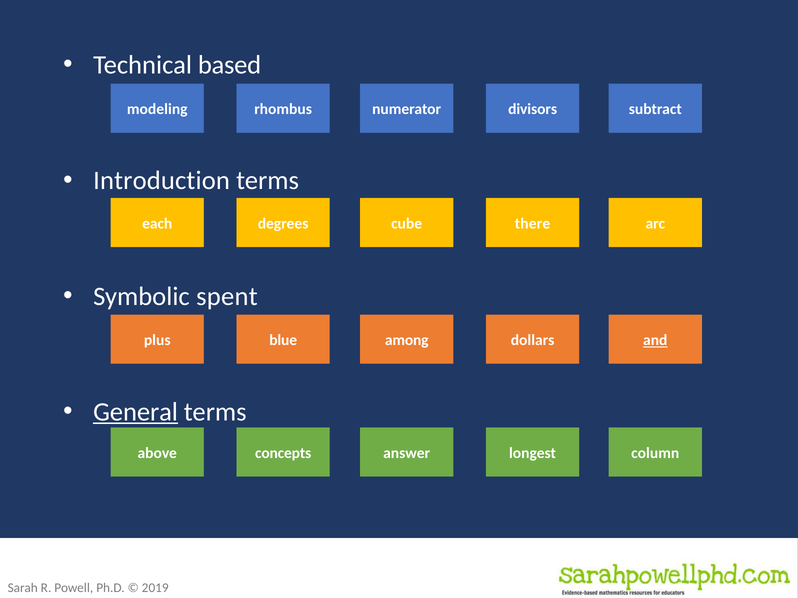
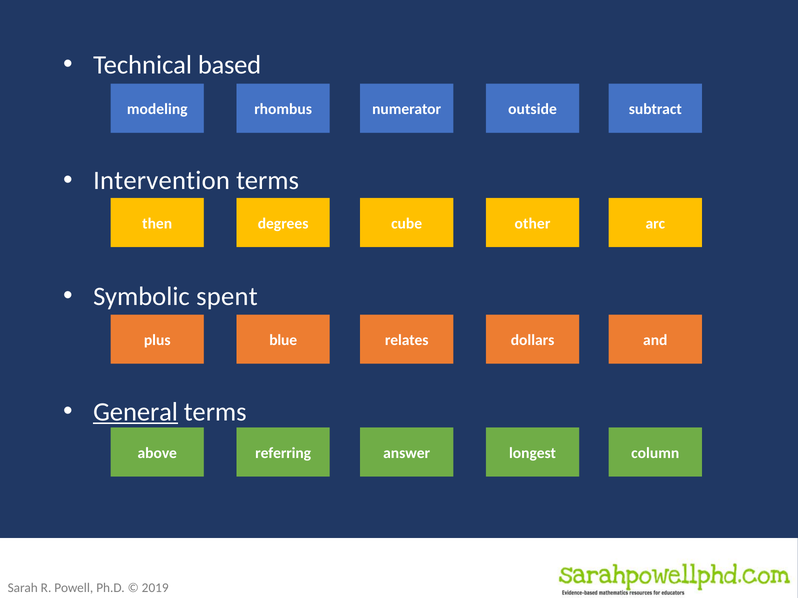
divisors: divisors -> outside
Introduction: Introduction -> Intervention
each: each -> then
there: there -> other
among: among -> relates
and underline: present -> none
concepts: concepts -> referring
